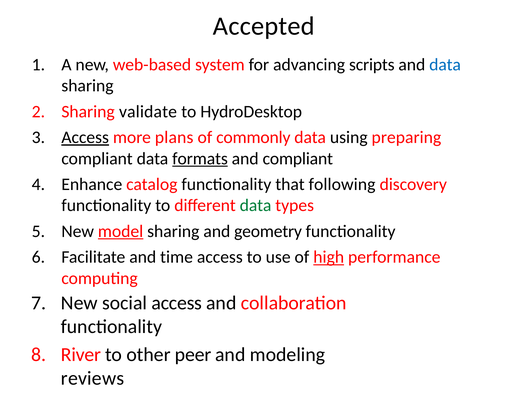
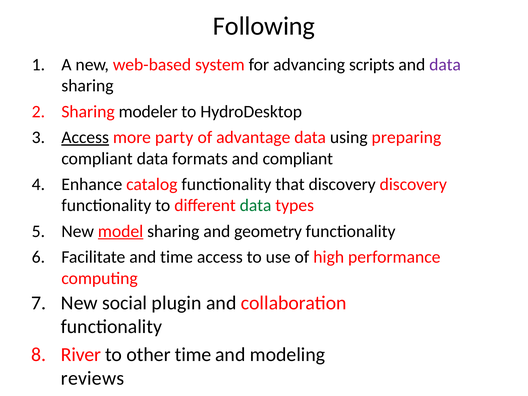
Accepted: Accepted -> Following
data at (445, 65) colour: blue -> purple
validate: validate -> modeler
plans: plans -> party
commonly: commonly -> advantage
formats underline: present -> none
that following: following -> discovery
high underline: present -> none
social access: access -> plugin
other peer: peer -> time
